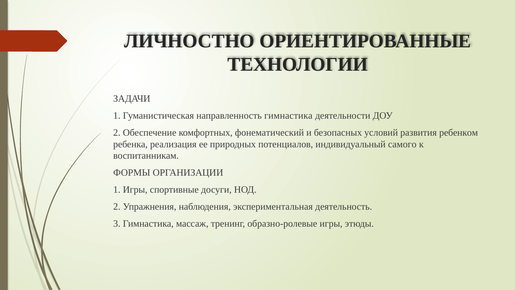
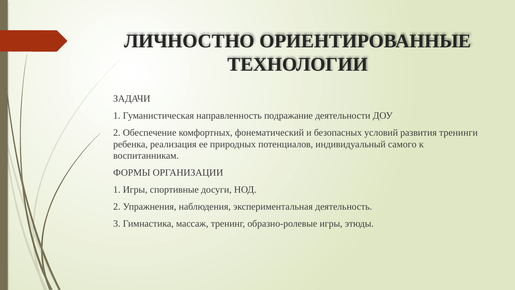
направленность гимнастика: гимнастика -> подражание
ребенком: ребенком -> тренинги
